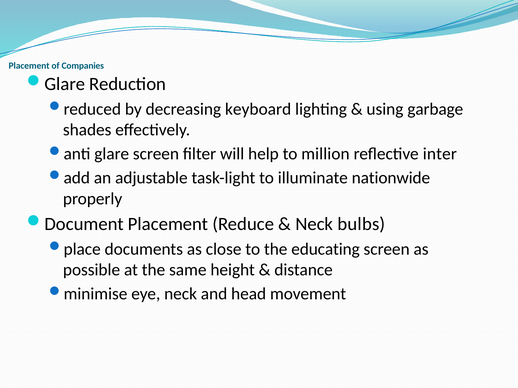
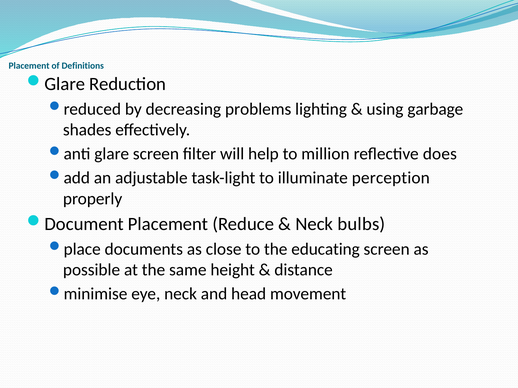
Companies: Companies -> Definitions
keyboard: keyboard -> problems
inter: inter -> does
nationwide: nationwide -> perception
